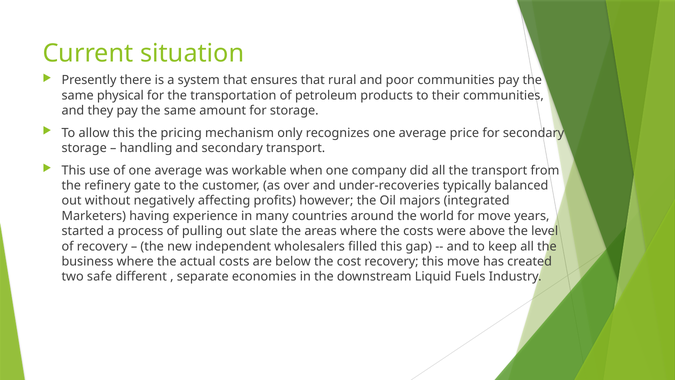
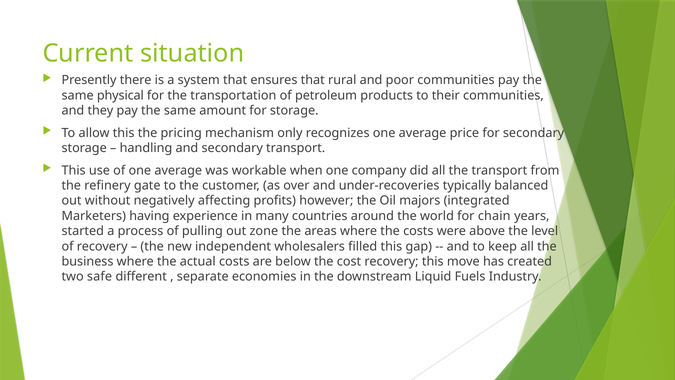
for move: move -> chain
slate: slate -> zone
